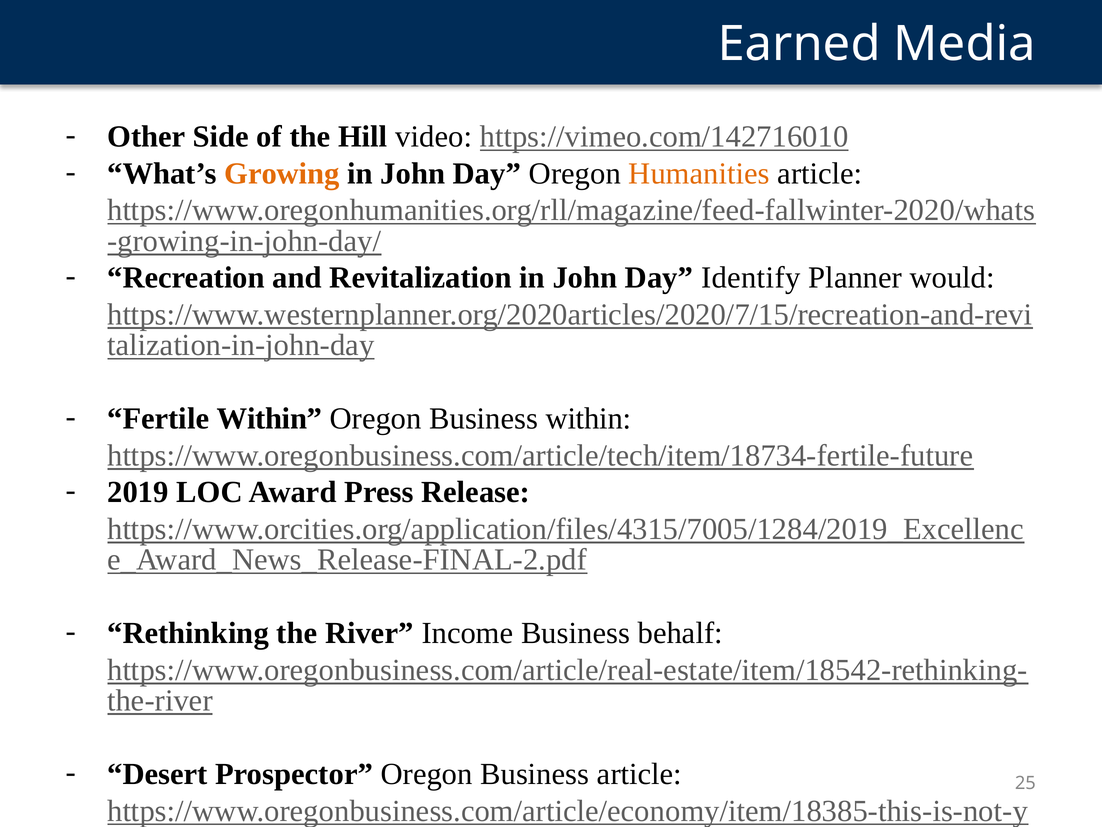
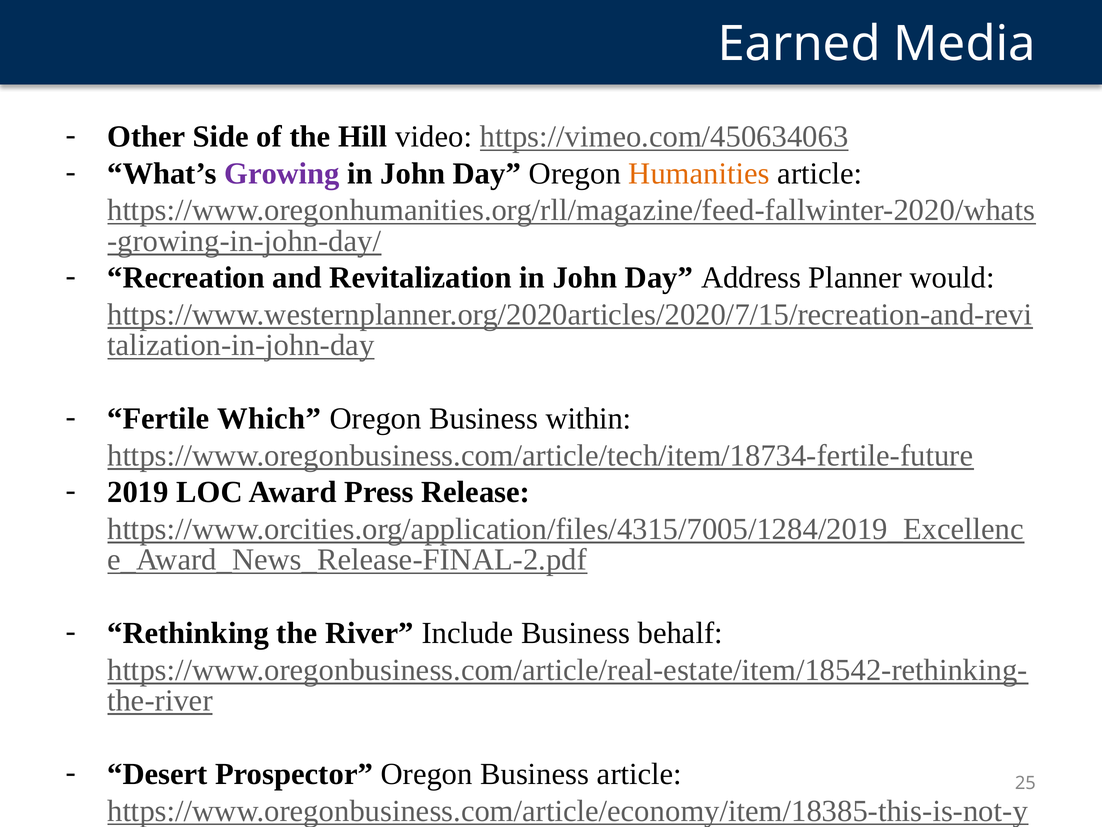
https://vimeo.com/142716010: https://vimeo.com/142716010 -> https://vimeo.com/450634063
Growing colour: orange -> purple
Identify: Identify -> Address
Fertile Within: Within -> Which
Income: Income -> Include
